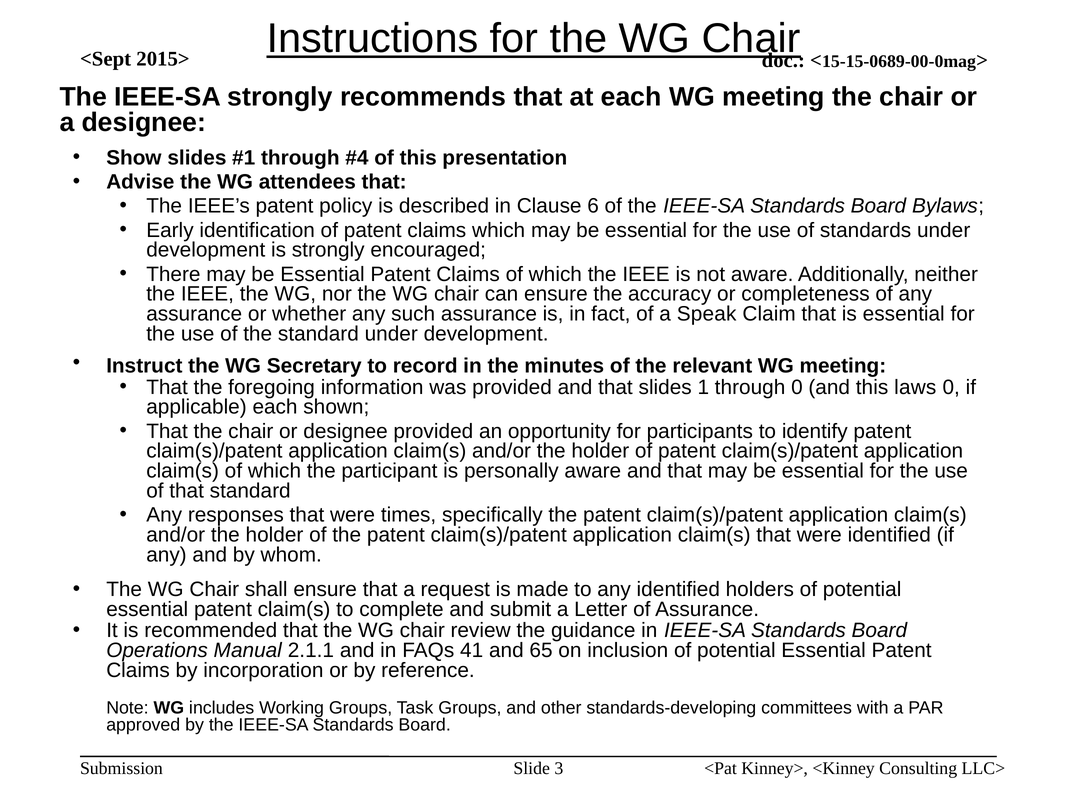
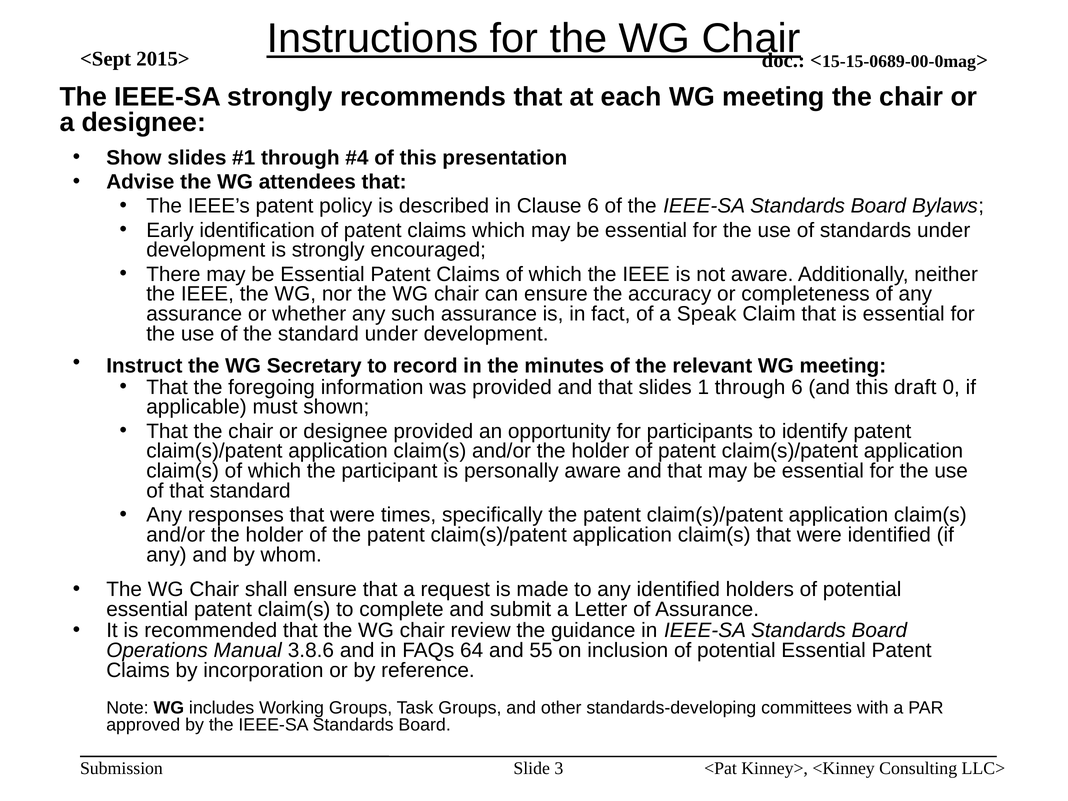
through 0: 0 -> 6
laws: laws -> draft
applicable each: each -> must
2.1.1: 2.1.1 -> 3.8.6
41: 41 -> 64
65: 65 -> 55
